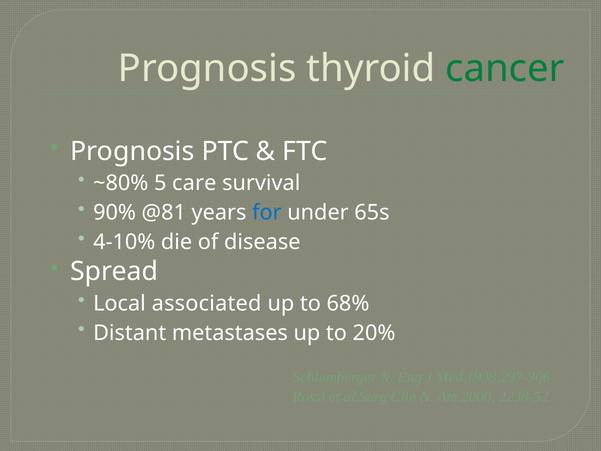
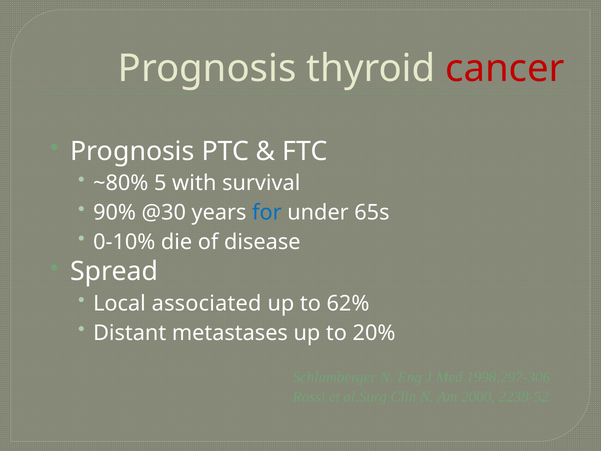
cancer colour: green -> red
care: care -> with
@81: @81 -> @30
4-10%: 4-10% -> 0-10%
68%: 68% -> 62%
